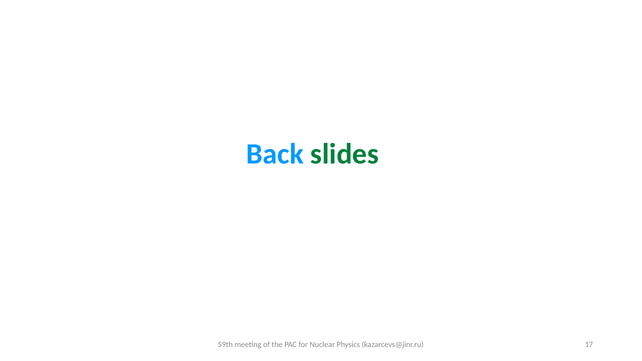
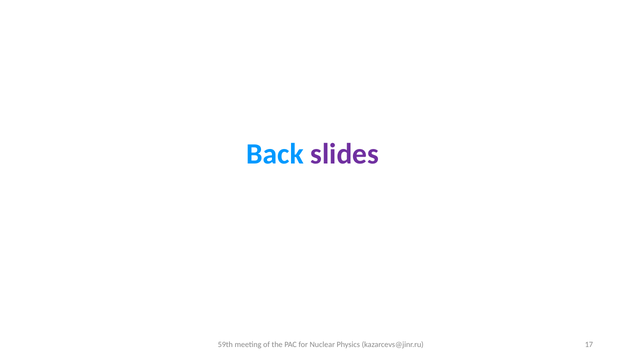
slides colour: green -> purple
